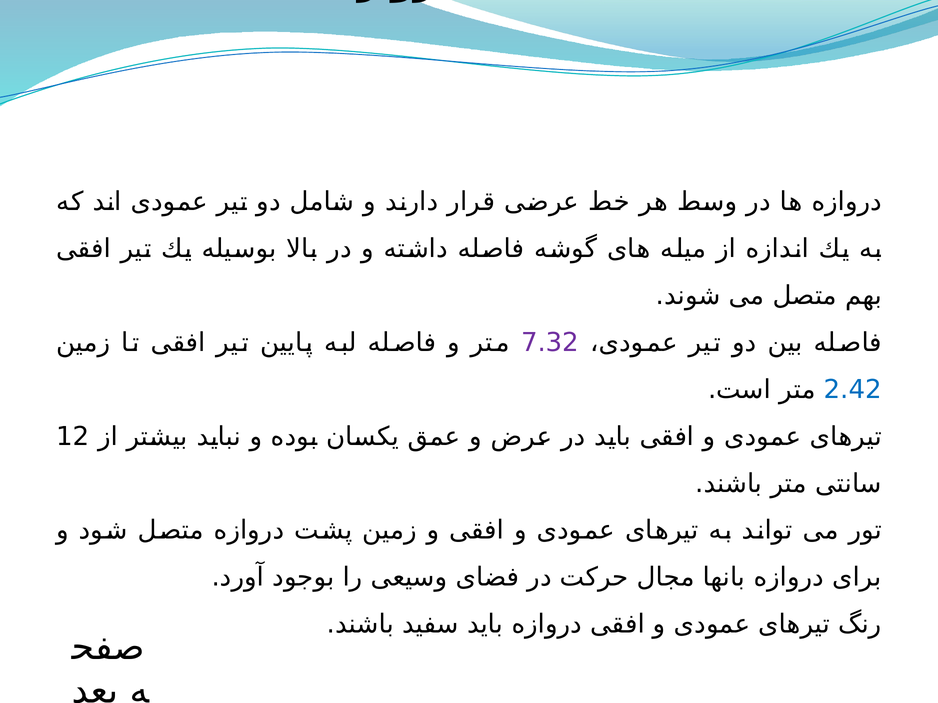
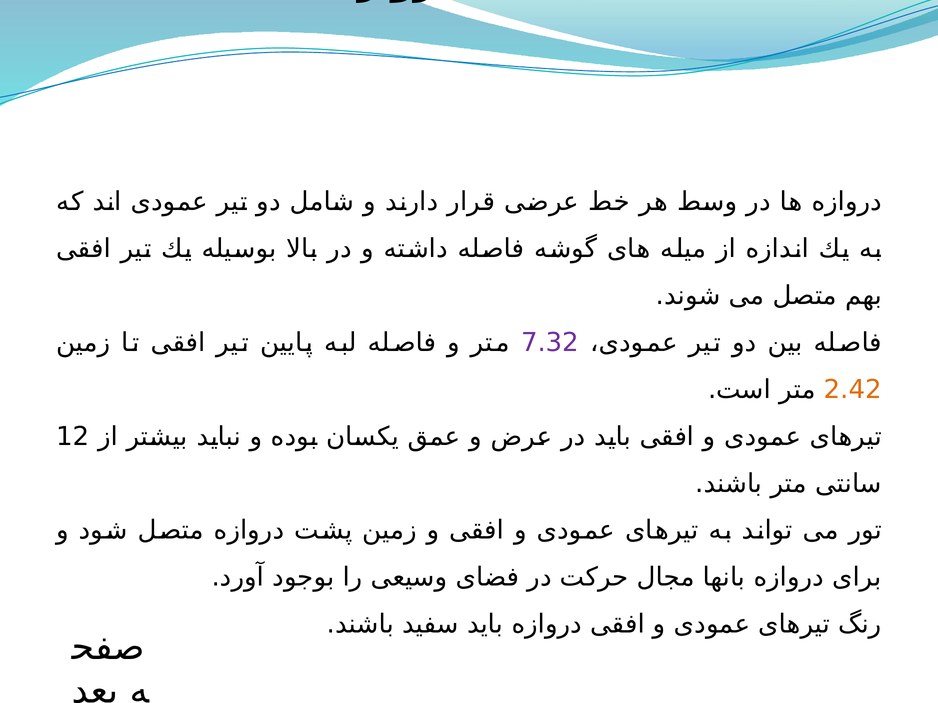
2.42 colour: blue -> orange
